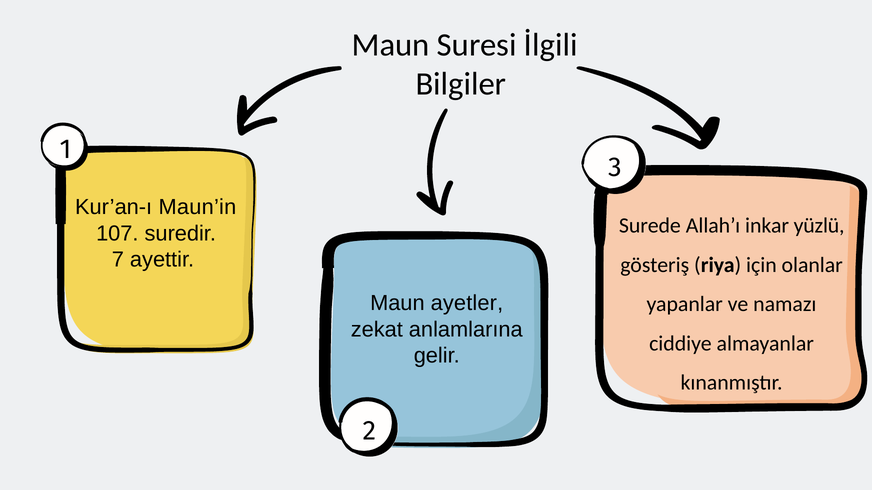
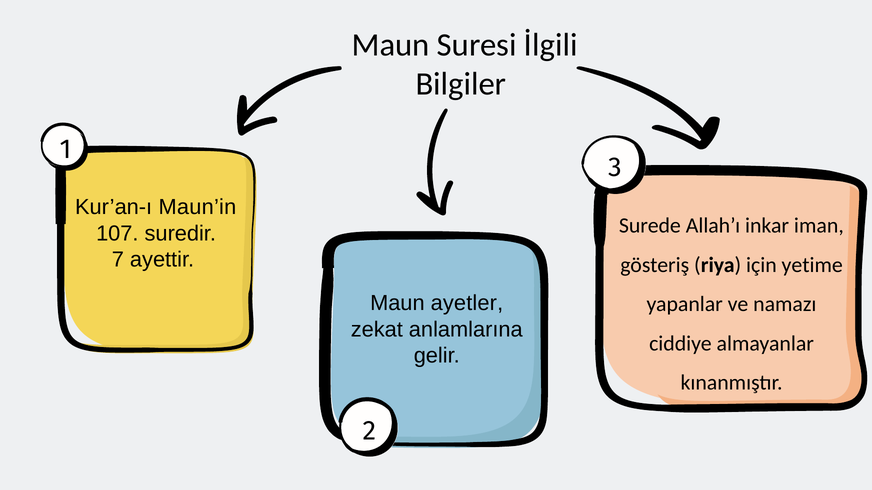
yüzlü: yüzlü -> iman
olanlar: olanlar -> yetime
